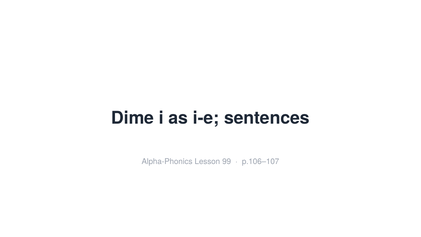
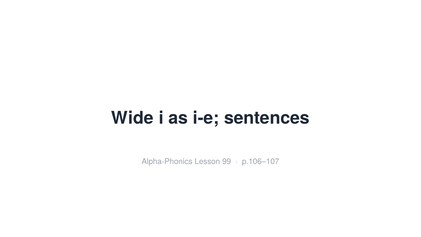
Dime: Dime -> Wide
